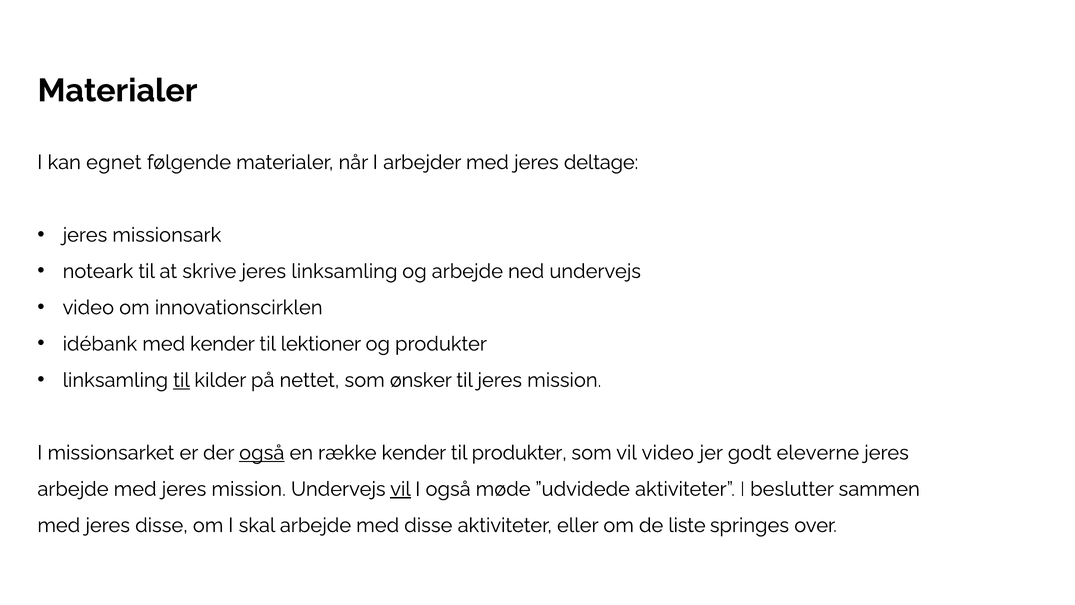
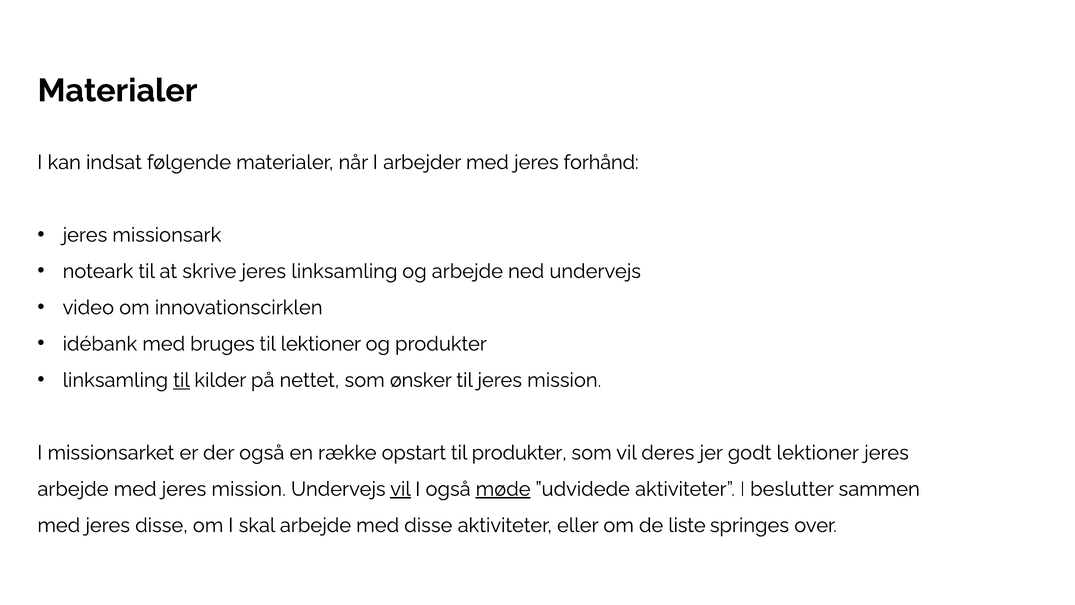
egnet: egnet -> indsat
deltage: deltage -> forhånd
med kender: kender -> bruges
også at (262, 453) underline: present -> none
række kender: kender -> opstart
vil video: video -> deres
godt eleverne: eleverne -> lektioner
møde underline: none -> present
